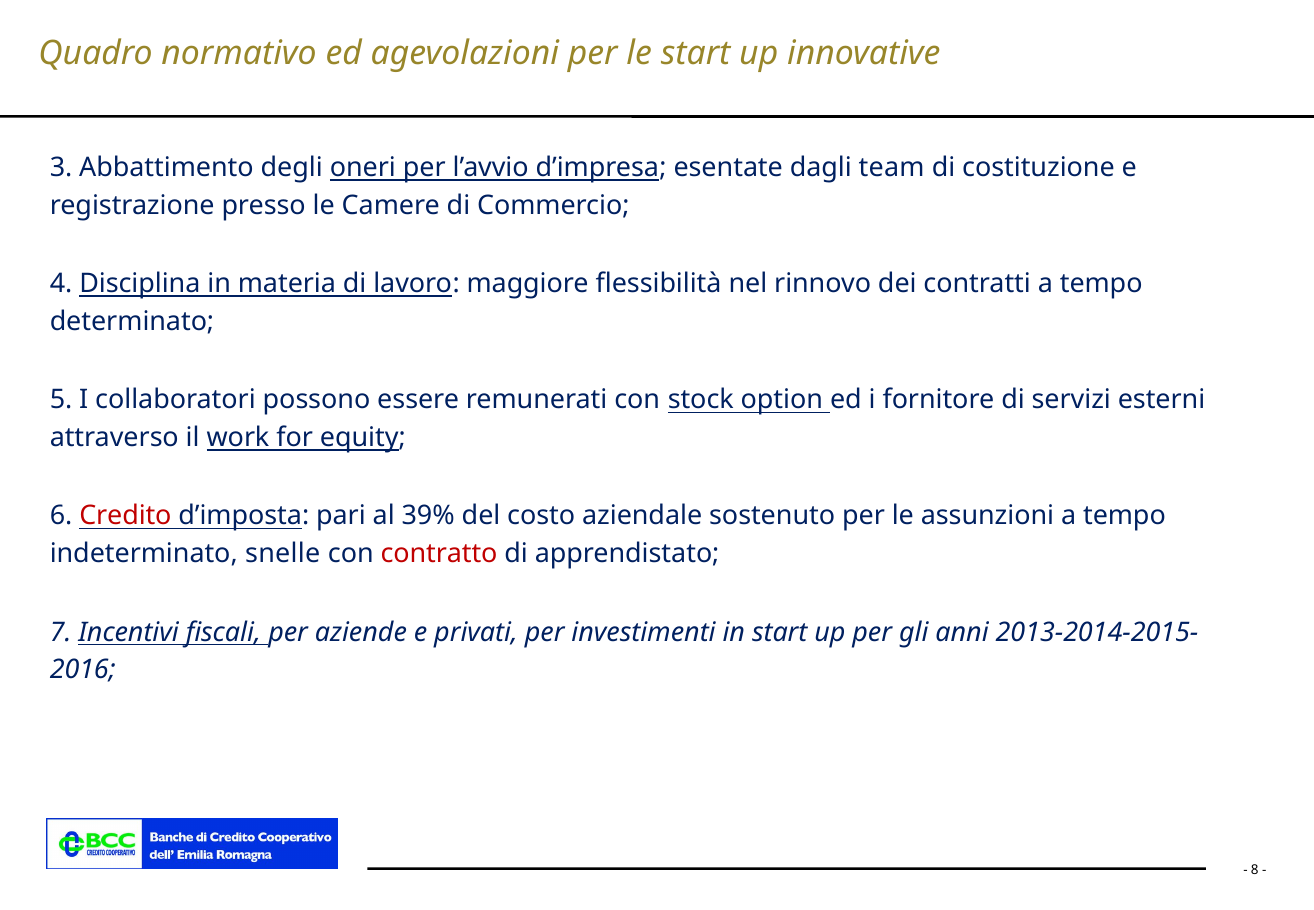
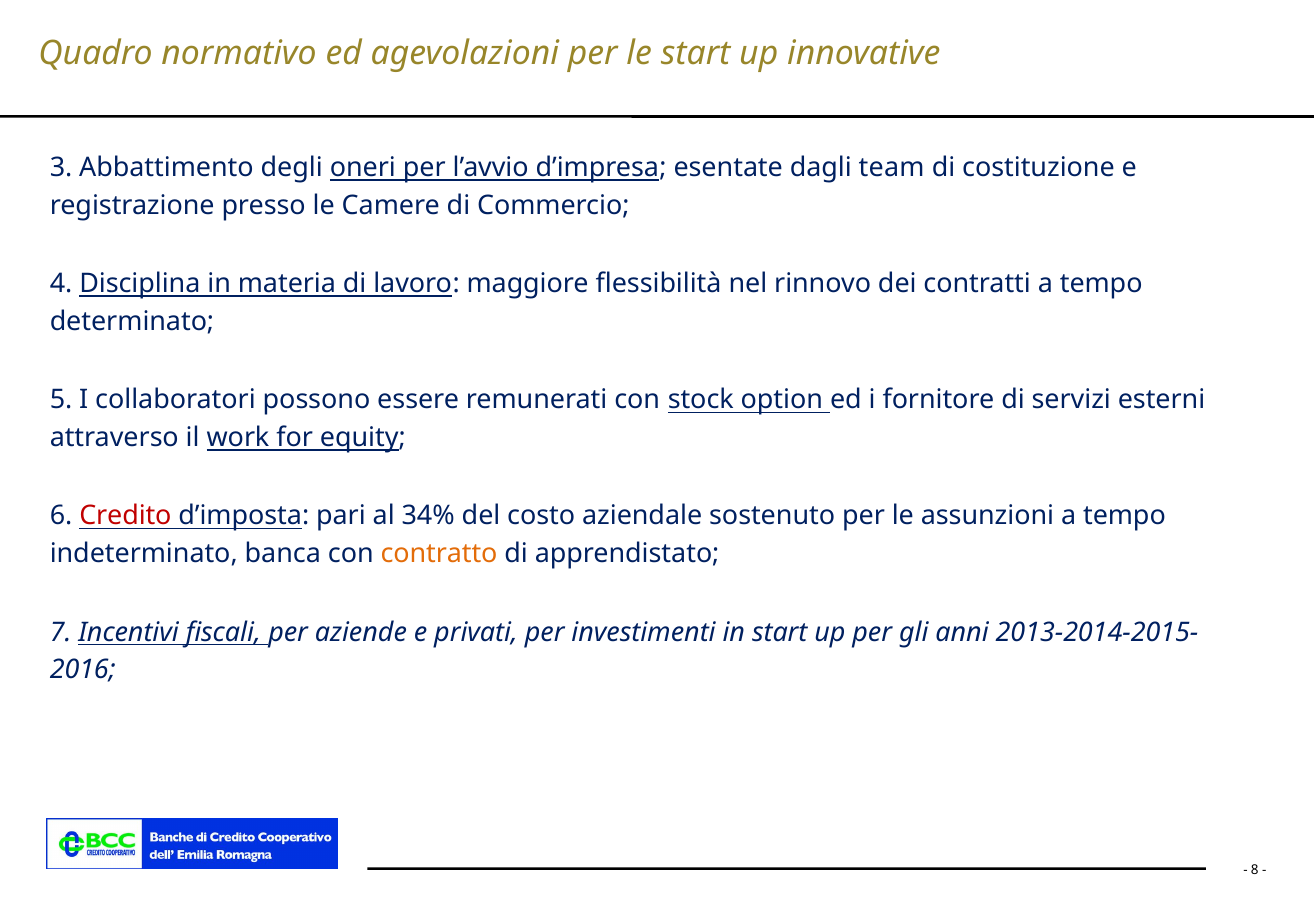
39%: 39% -> 34%
snelle: snelle -> banca
contratto colour: red -> orange
